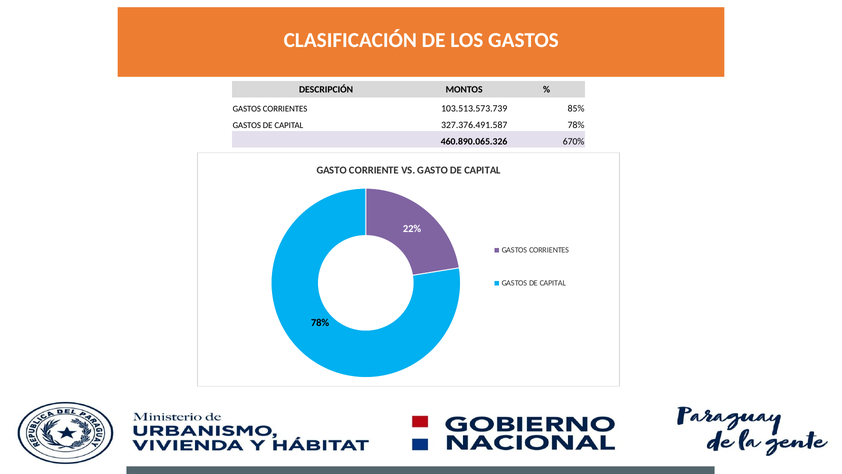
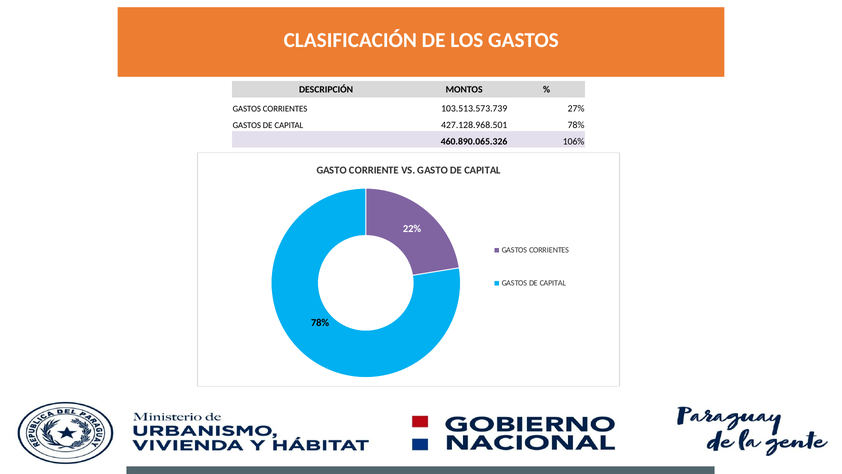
85%: 85% -> 27%
327.376.491.587: 327.376.491.587 -> 427.128.968.501
670%: 670% -> 106%
